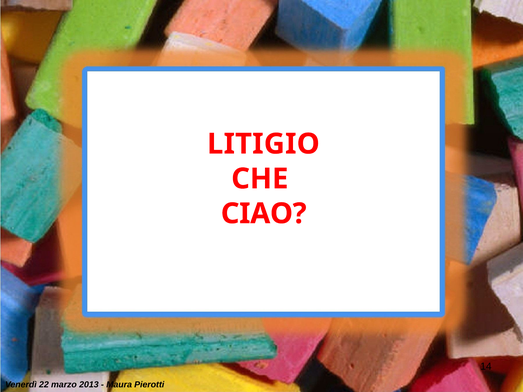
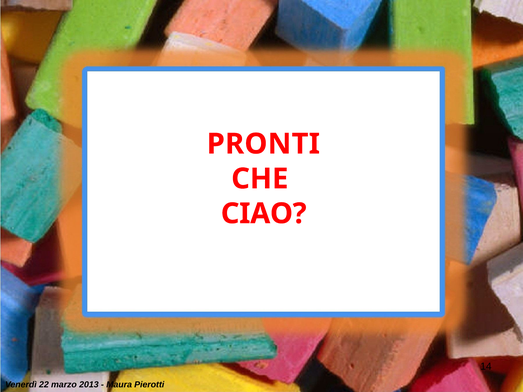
LITIGIO: LITIGIO -> PRONTI
